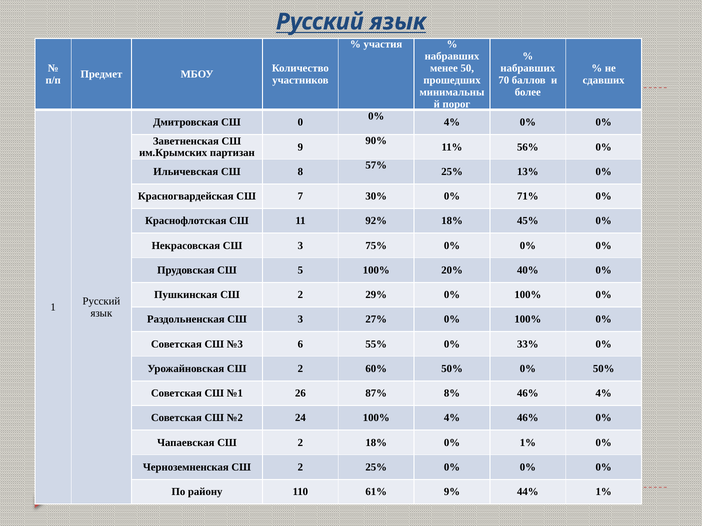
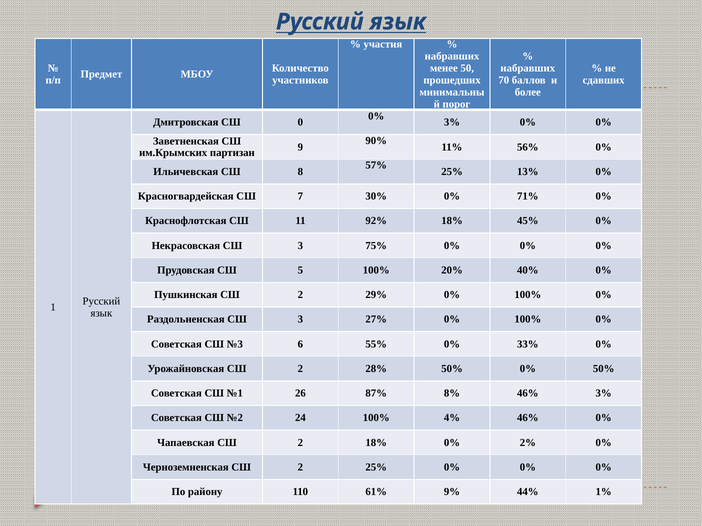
4% at (452, 122): 4% -> 3%
60%: 60% -> 28%
46% 4%: 4% -> 3%
0% 1%: 1% -> 2%
